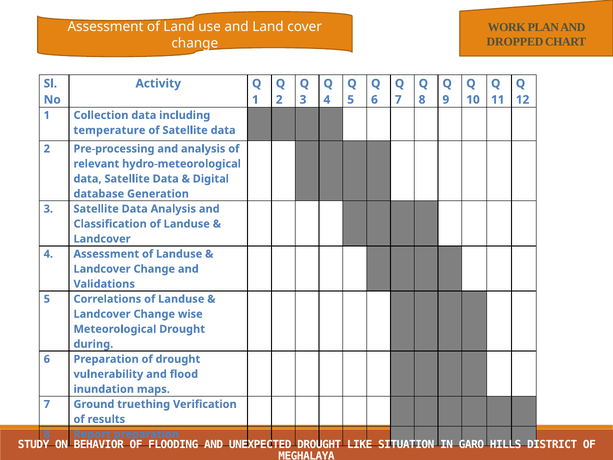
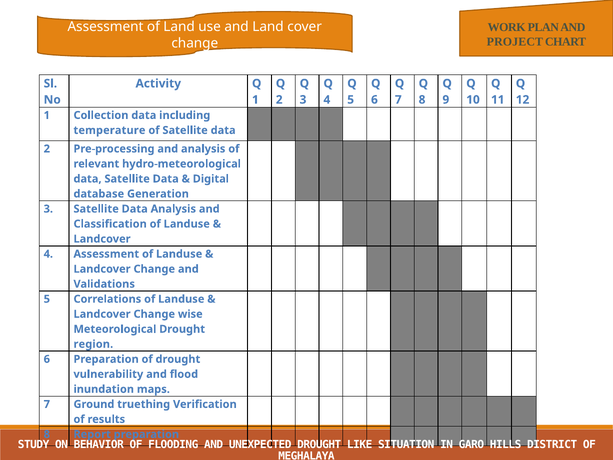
DROPPED: DROPPED -> PROJECT
during: during -> region
